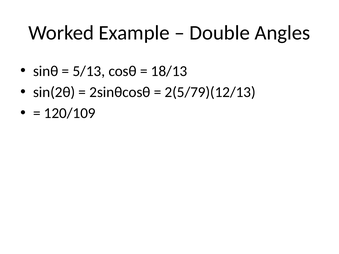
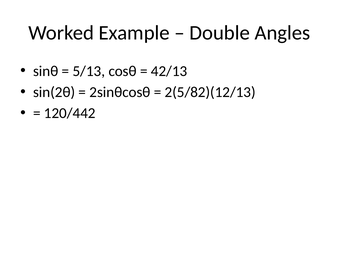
18/13: 18/13 -> 42/13
2(5/79)(12/13: 2(5/79)(12/13 -> 2(5/82)(12/13
120/109: 120/109 -> 120/442
